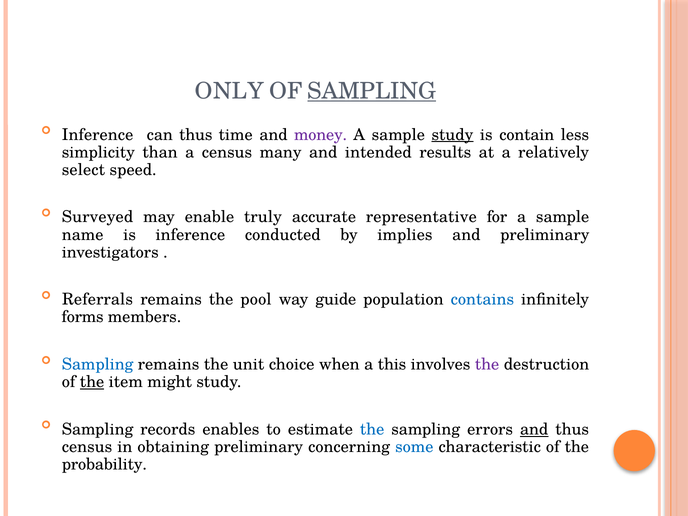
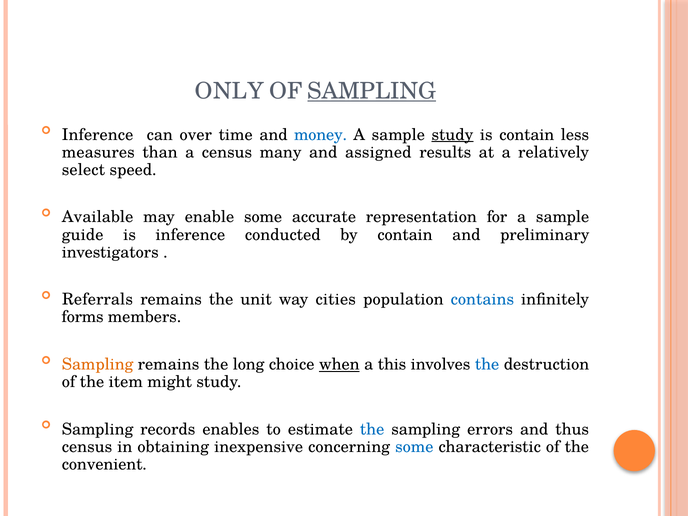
can thus: thus -> over
money colour: purple -> blue
simplicity: simplicity -> measures
intended: intended -> assigned
Surveyed: Surveyed -> Available
enable truly: truly -> some
representative: representative -> representation
name: name -> guide
by implies: implies -> contain
pool: pool -> unit
guide: guide -> cities
Sampling at (98, 364) colour: blue -> orange
unit: unit -> long
when underline: none -> present
the at (487, 364) colour: purple -> blue
the at (92, 382) underline: present -> none
and at (534, 429) underline: present -> none
obtaining preliminary: preliminary -> inexpensive
probability: probability -> convenient
